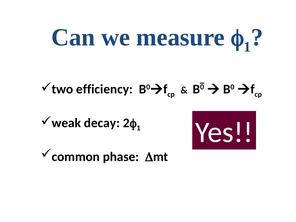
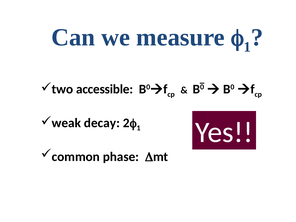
efficiency: efficiency -> accessible
